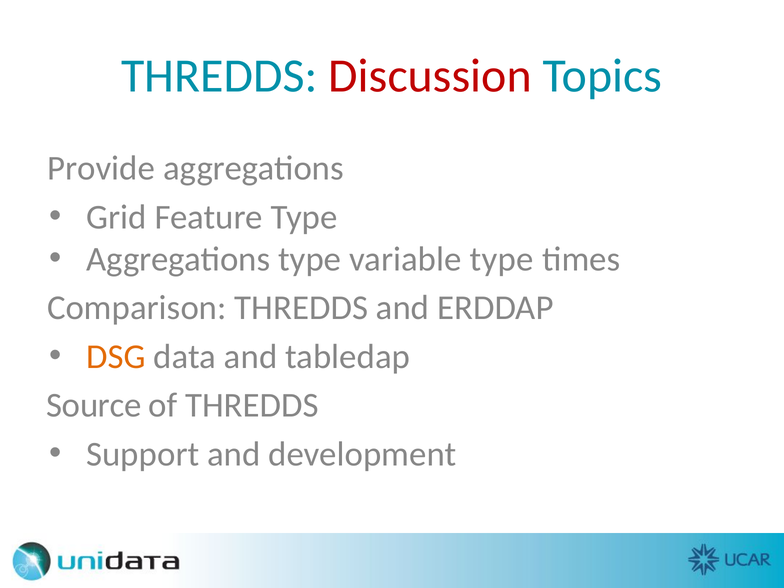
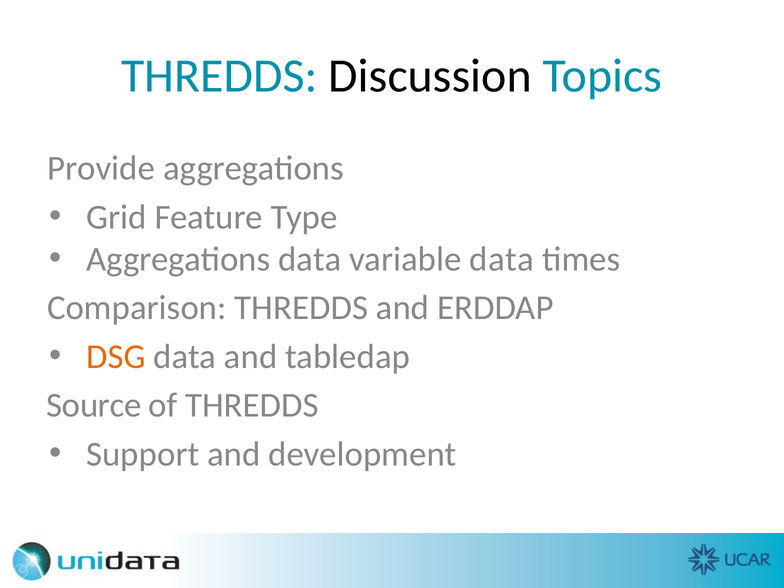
Discussion colour: red -> black
Aggregations type: type -> data
variable type: type -> data
